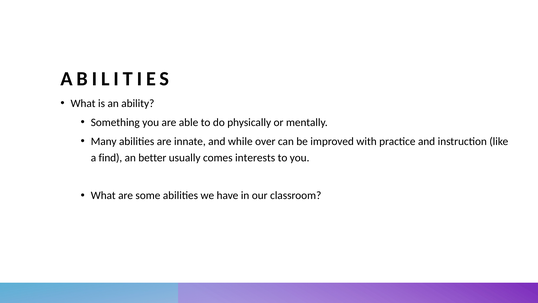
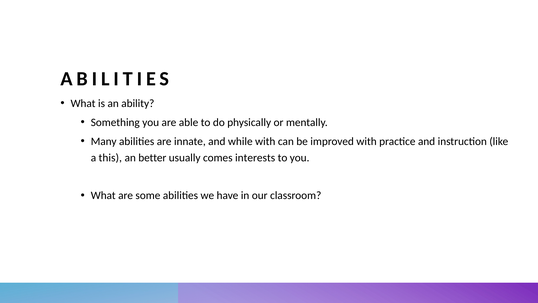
while over: over -> with
find: find -> this
